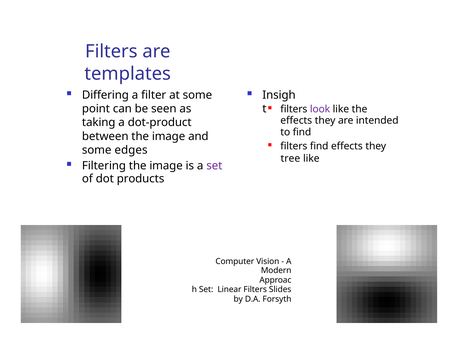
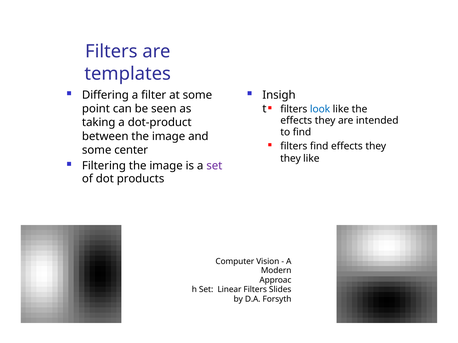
look colour: purple -> blue
edges: edges -> center
tree at (290, 159): tree -> they
